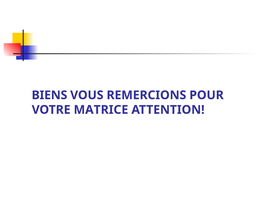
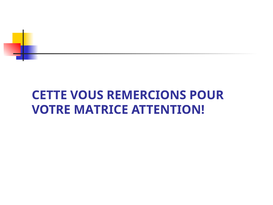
BIENS: BIENS -> CETTE
